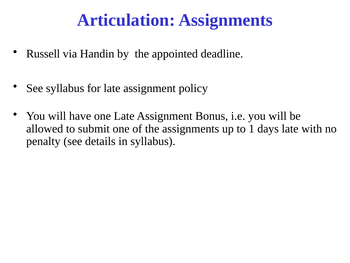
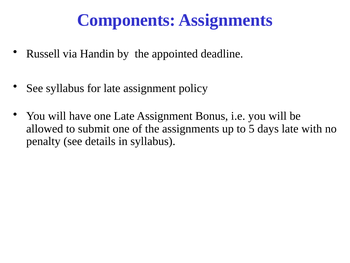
Articulation: Articulation -> Components
1: 1 -> 5
